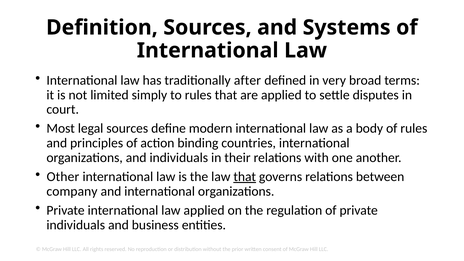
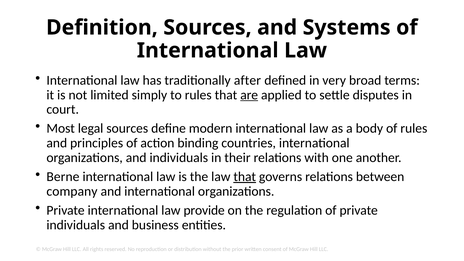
are underline: none -> present
Other: Other -> Berne
law applied: applied -> provide
